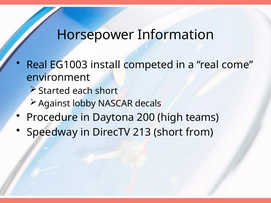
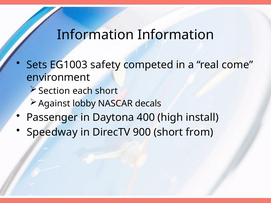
Horsepower at (95, 35): Horsepower -> Information
Real at (37, 65): Real -> Sets
install: install -> safety
Started: Started -> Section
Procedure: Procedure -> Passenger
200: 200 -> 400
teams: teams -> install
213: 213 -> 900
